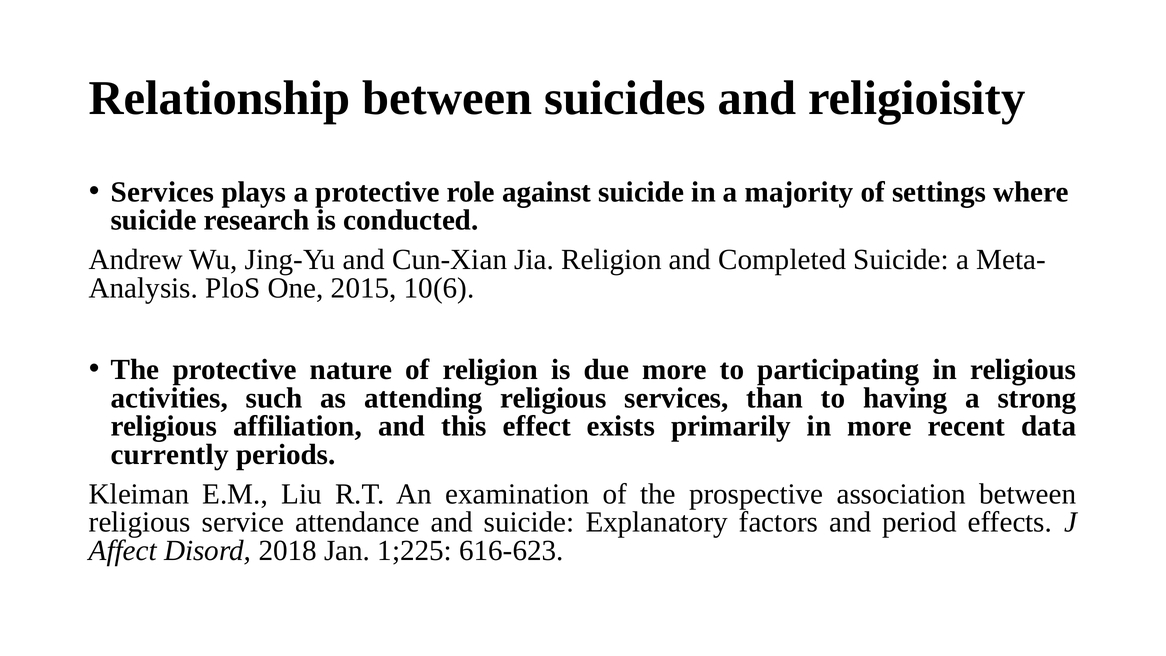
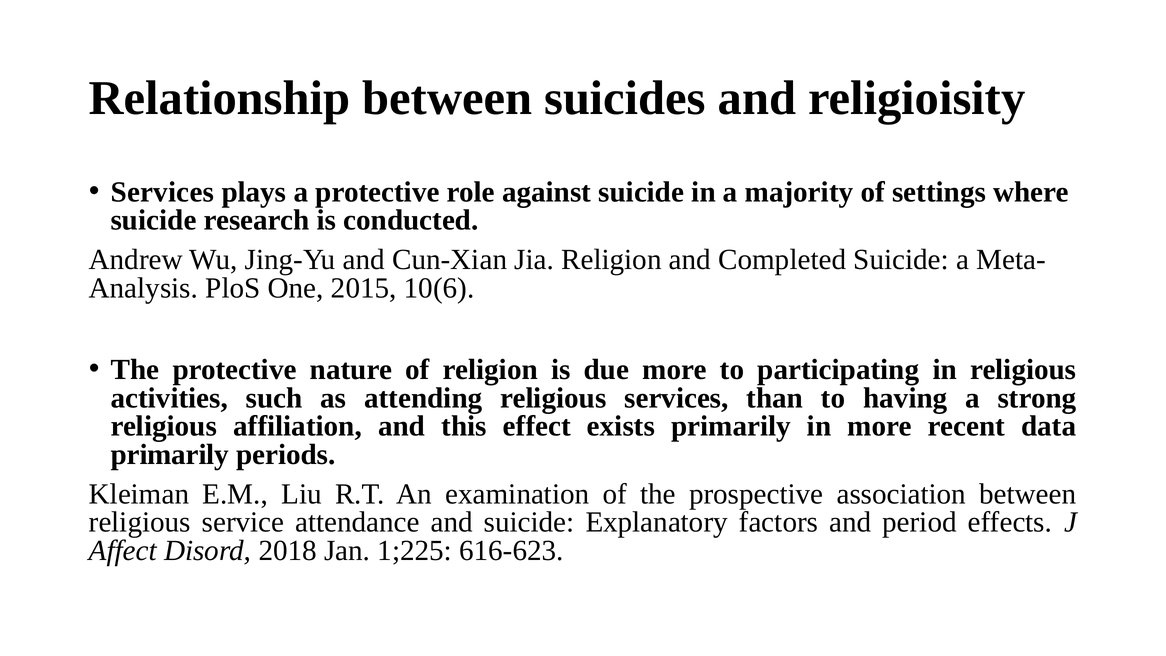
currently at (170, 455): currently -> primarily
